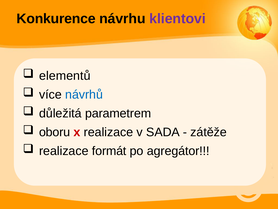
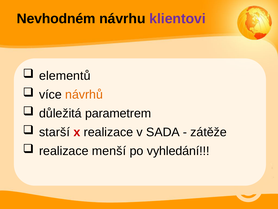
Konkurence: Konkurence -> Nevhodném
návrhů colour: blue -> orange
oboru: oboru -> starší
formát: formát -> menší
agregátor: agregátor -> vyhledání
